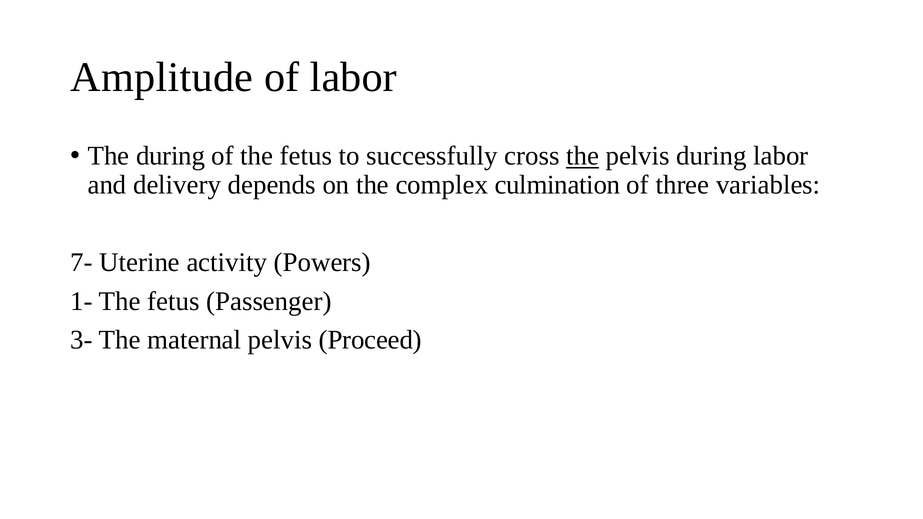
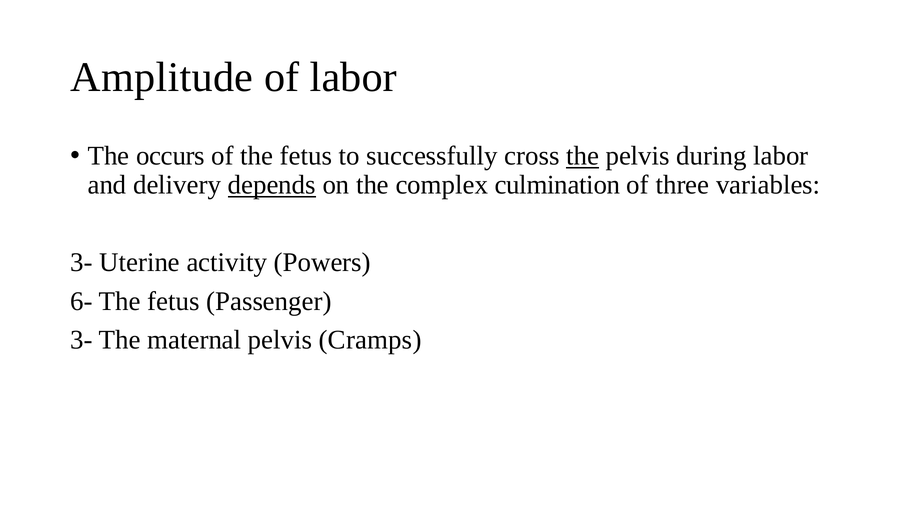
The during: during -> occurs
depends underline: none -> present
7- at (82, 263): 7- -> 3-
1-: 1- -> 6-
Proceed: Proceed -> Cramps
